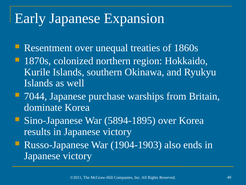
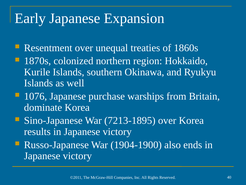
7044: 7044 -> 1076
5894-1895: 5894-1895 -> 7213-1895
1904-1903: 1904-1903 -> 1904-1900
